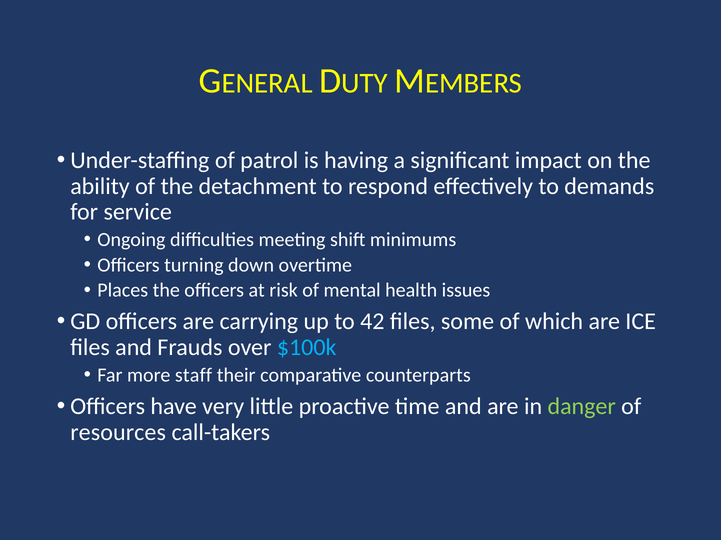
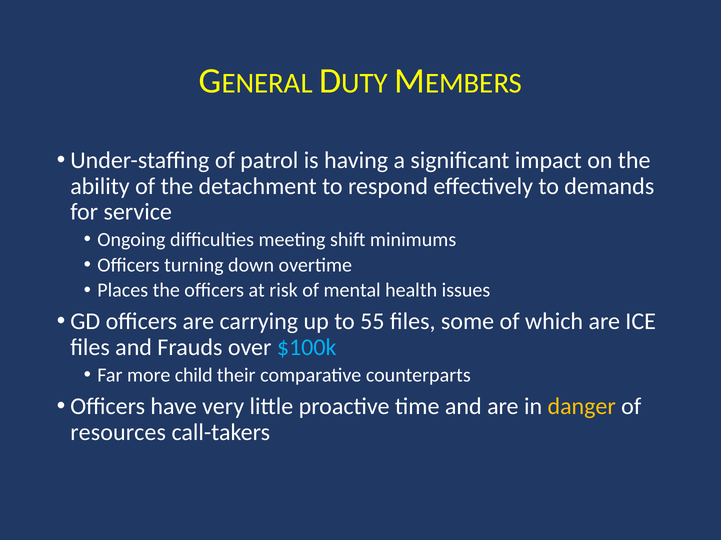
42: 42 -> 55
staff: staff -> child
danger colour: light green -> yellow
